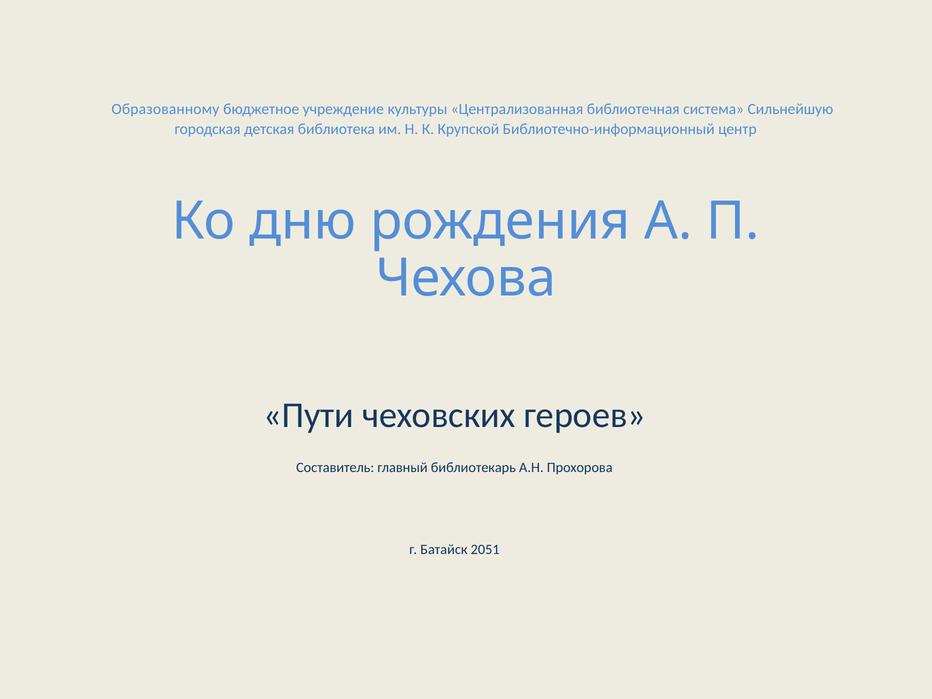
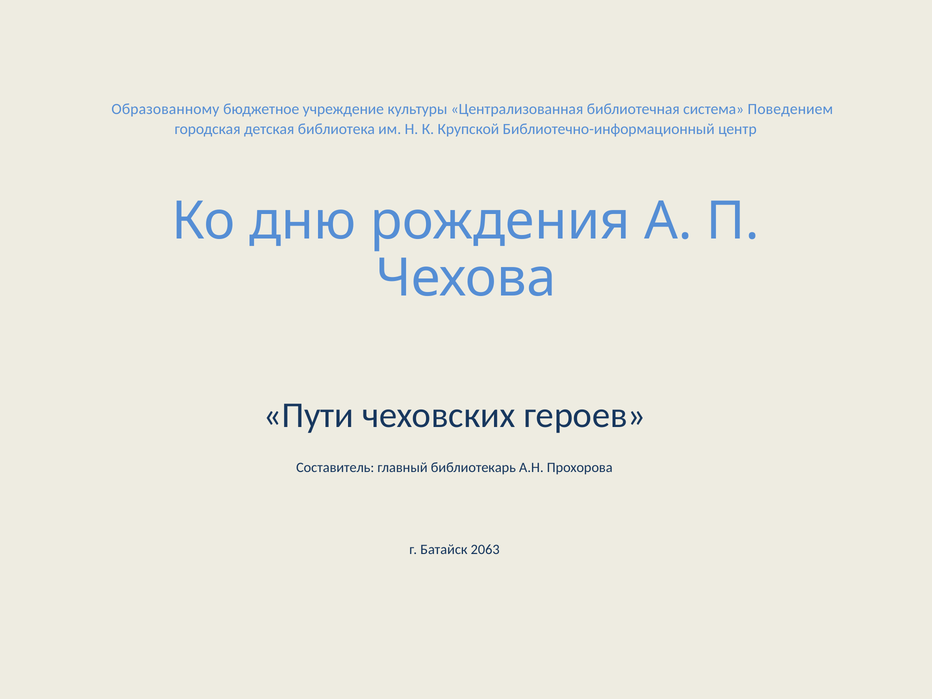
Сильнейшую: Сильнейшую -> Поведением
2051: 2051 -> 2063
